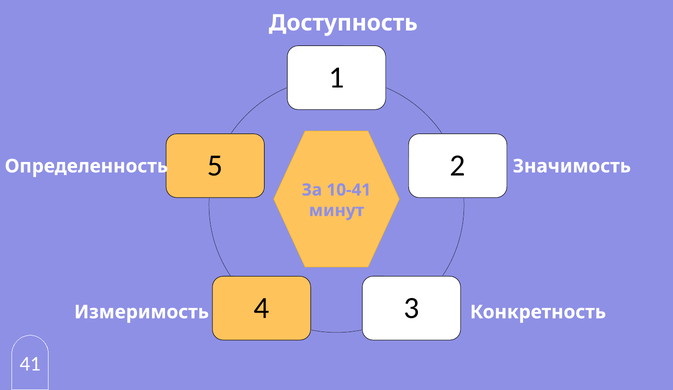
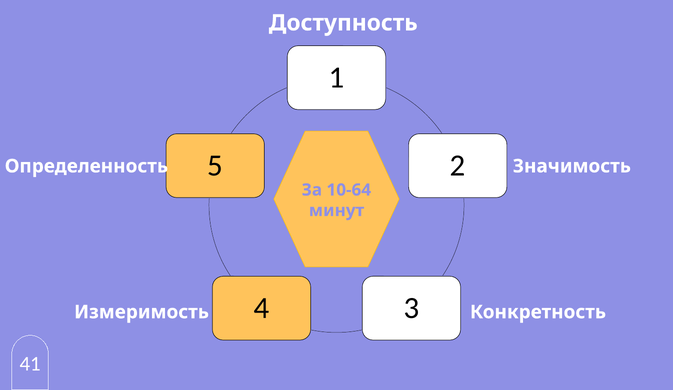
10-41: 10-41 -> 10-64
